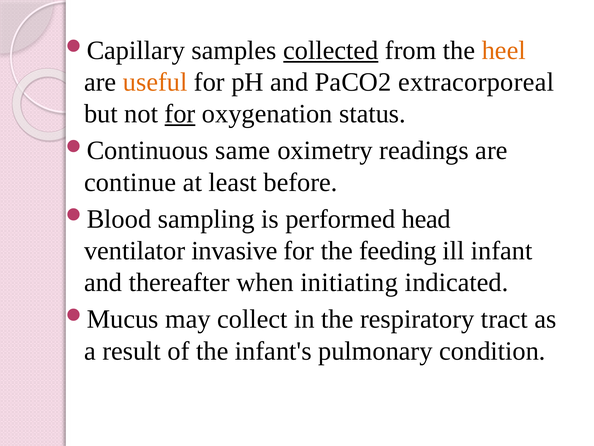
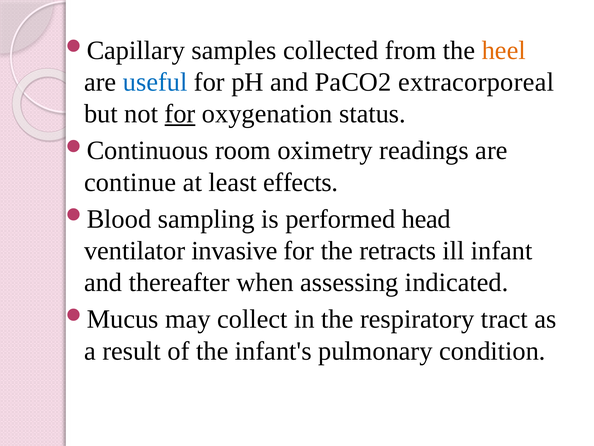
collected underline: present -> none
useful colour: orange -> blue
same: same -> room
before: before -> effects
feeding: feeding -> retracts
initiating: initiating -> assessing
